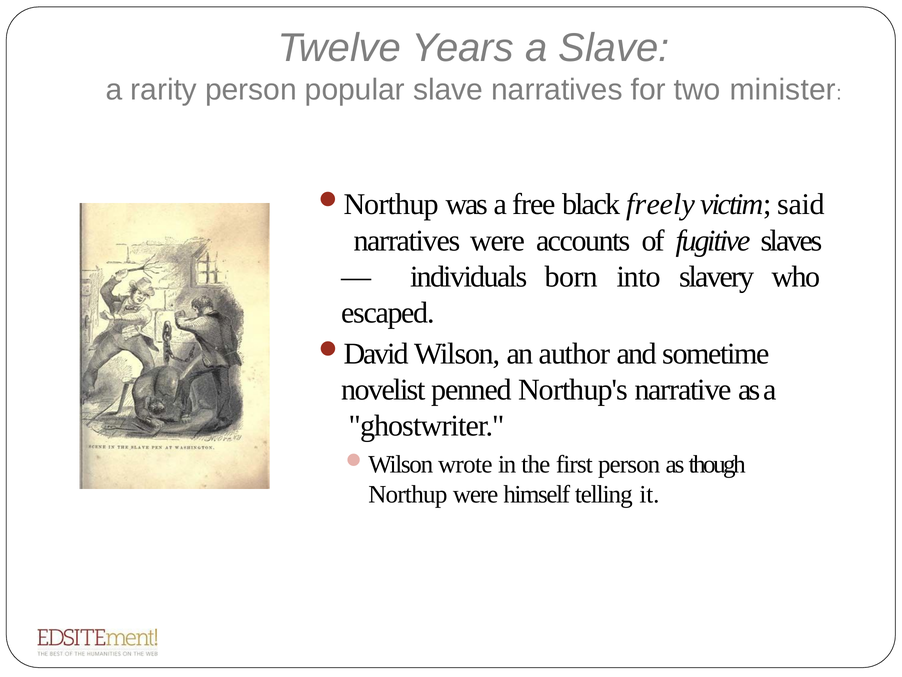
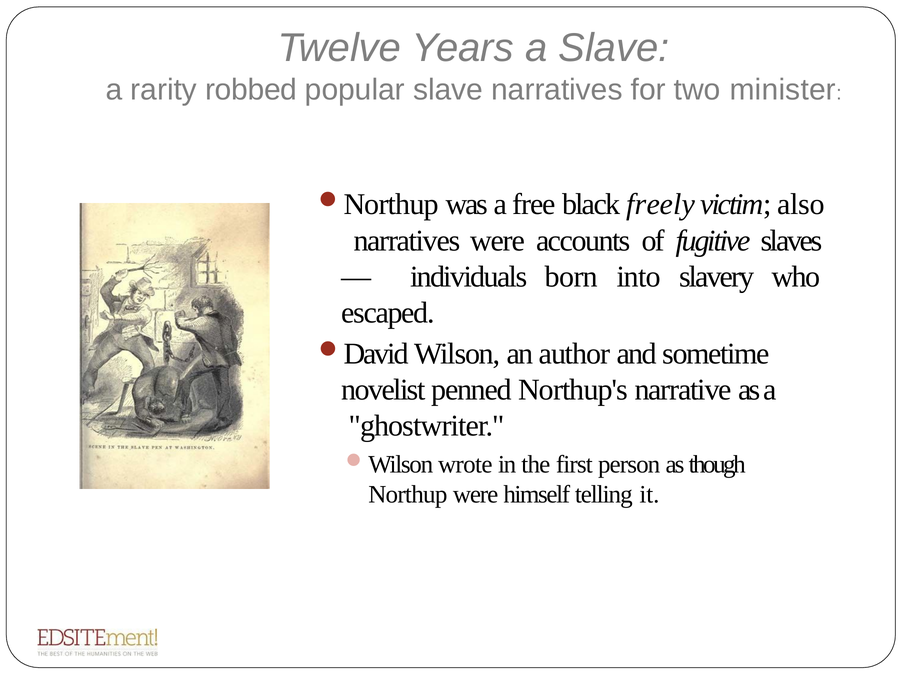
rarity person: person -> robbed
said: said -> also
